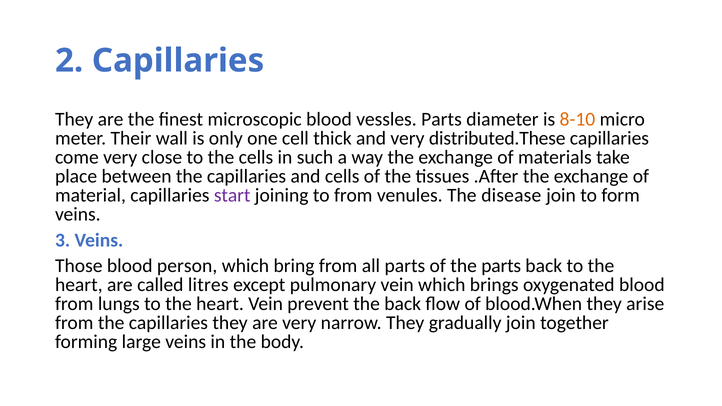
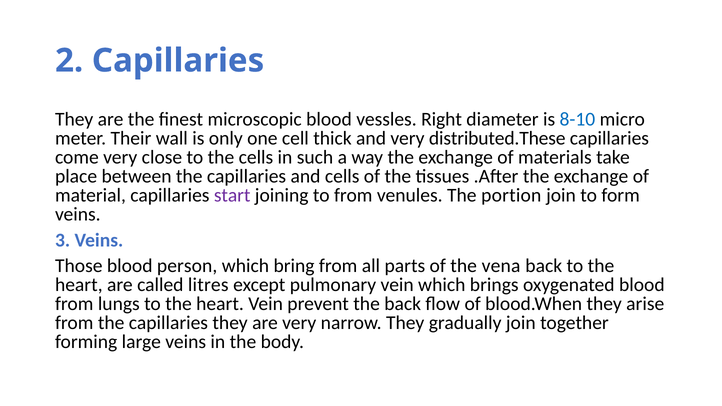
vessles Parts: Parts -> Right
8-10 colour: orange -> blue
disease: disease -> portion
the parts: parts -> vena
